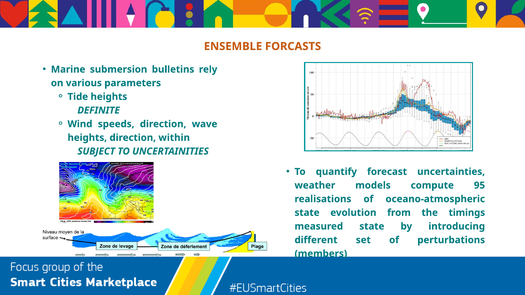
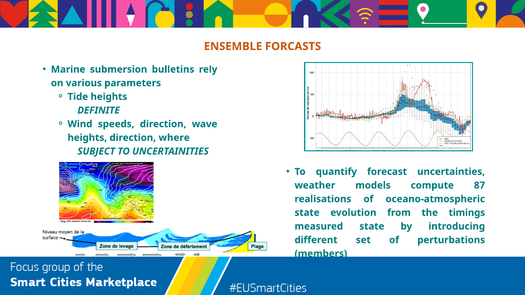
within: within -> where
95: 95 -> 87
